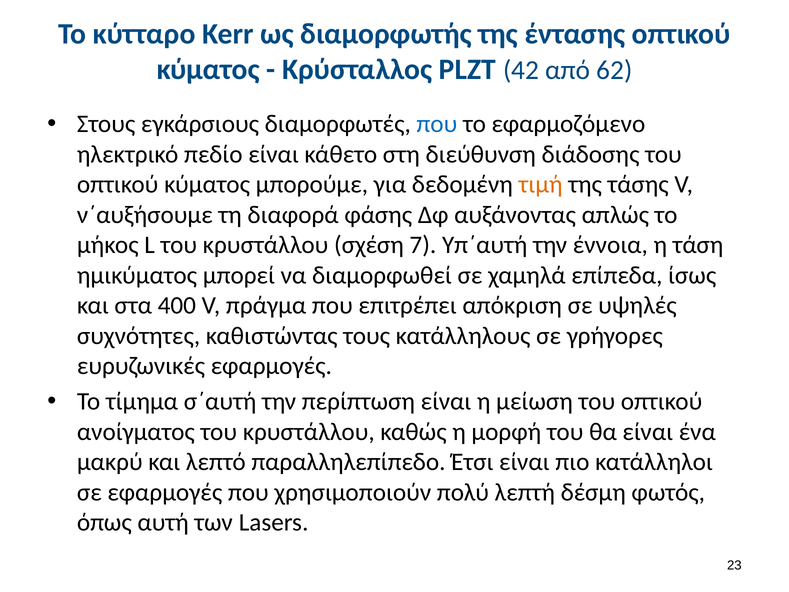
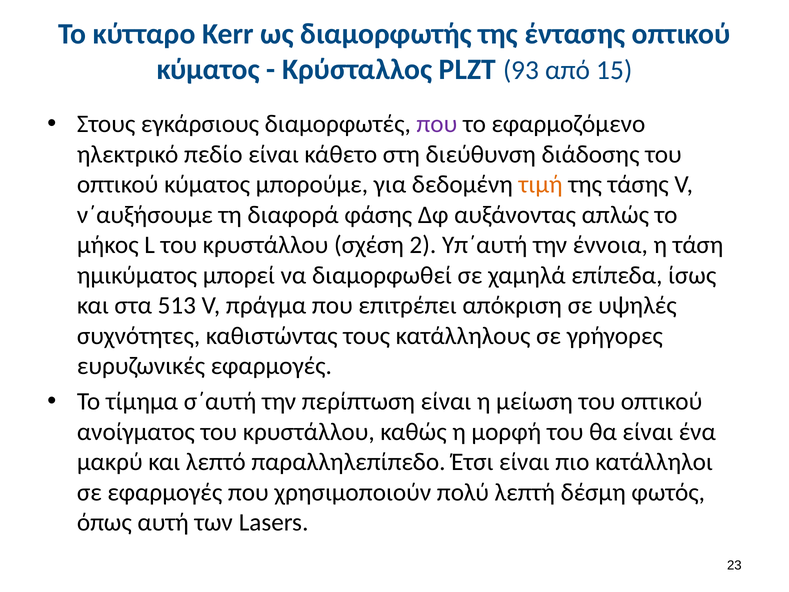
42: 42 -> 93
62: 62 -> 15
που at (437, 124) colour: blue -> purple
7: 7 -> 2
400: 400 -> 513
